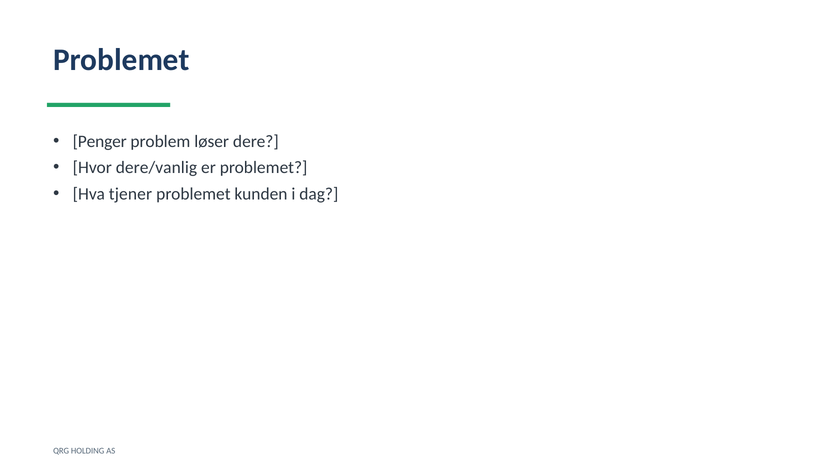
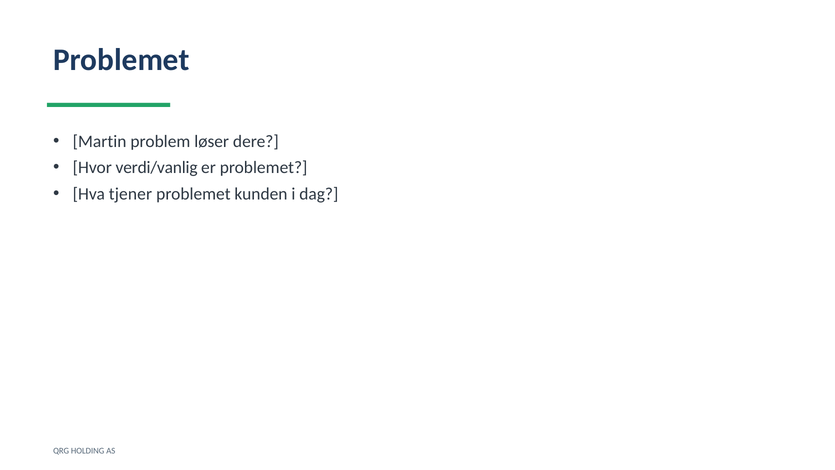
Penger: Penger -> Martin
dere/vanlig: dere/vanlig -> verdi/vanlig
